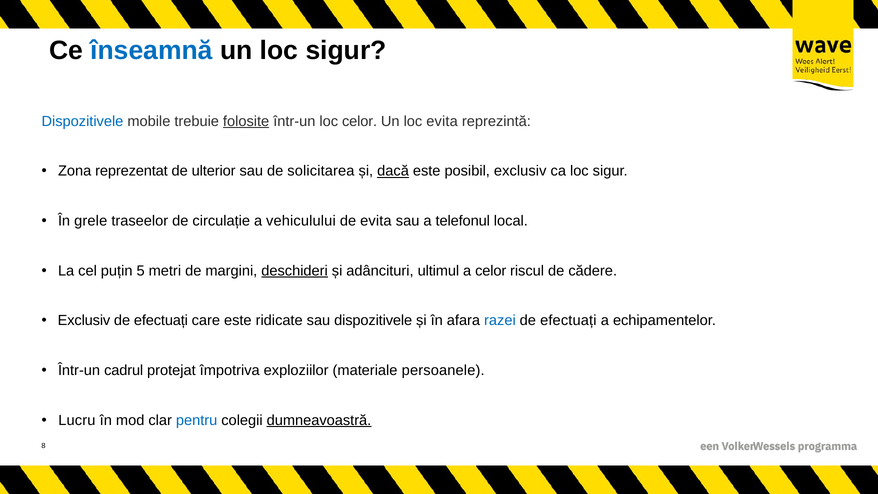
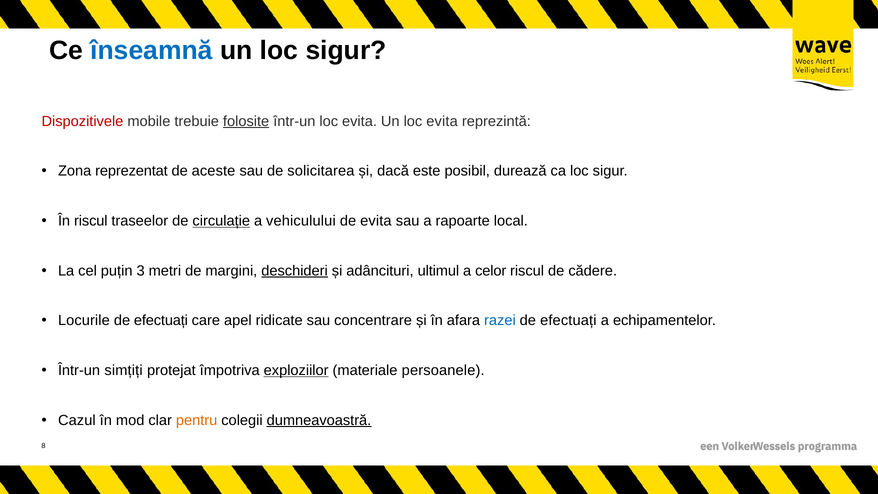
Dispozitivele at (82, 121) colour: blue -> red
într-un loc celor: celor -> evita
ulterior: ulterior -> aceste
dacă underline: present -> none
posibil exclusiv: exclusiv -> durează
În grele: grele -> riscul
circulație underline: none -> present
telefonul: telefonul -> rapoarte
5: 5 -> 3
Exclusiv at (84, 321): Exclusiv -> Locurile
care este: este -> apel
sau dispozitivele: dispozitivele -> concentrare
cadrul: cadrul -> simțiți
exploziilor underline: none -> present
Lucru: Lucru -> Cazul
pentru colour: blue -> orange
